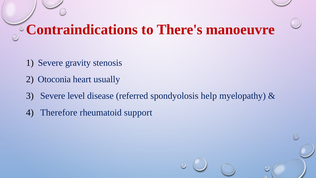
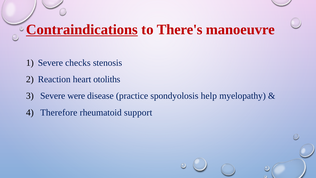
Contraindications underline: none -> present
gravity: gravity -> checks
Otoconia: Otoconia -> Reaction
usually: usually -> otoliths
level: level -> were
referred: referred -> practice
